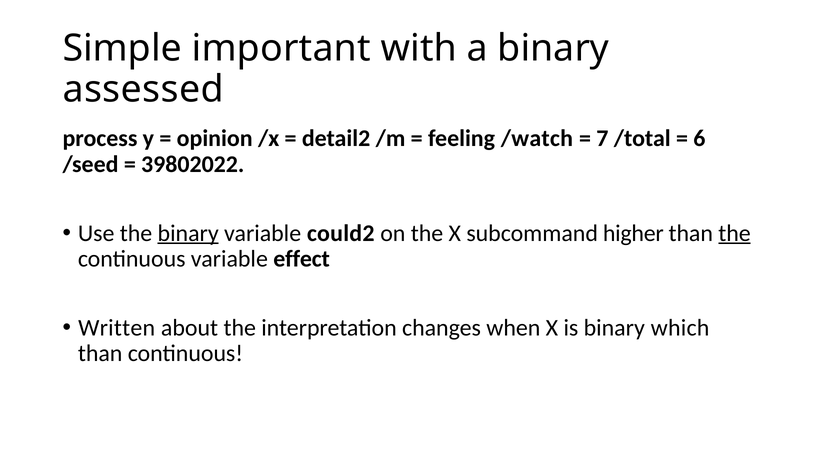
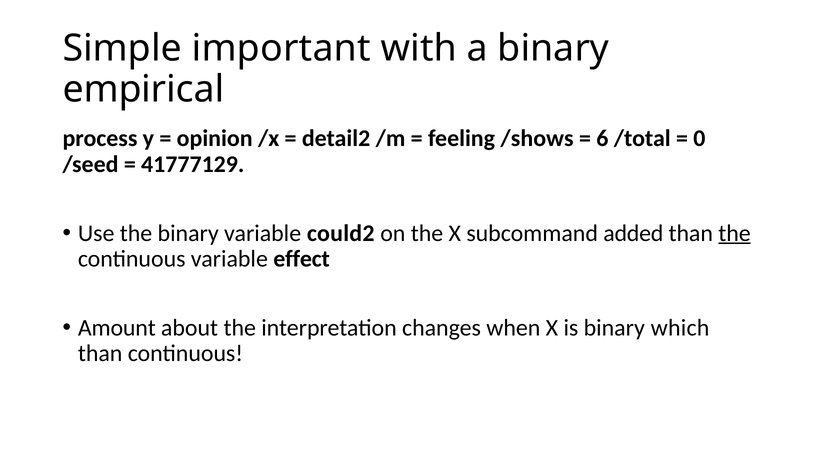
assessed: assessed -> empirical
/watch: /watch -> /shows
7: 7 -> 6
6: 6 -> 0
39802022: 39802022 -> 41777129
binary at (188, 233) underline: present -> none
higher: higher -> added
Written: Written -> Amount
